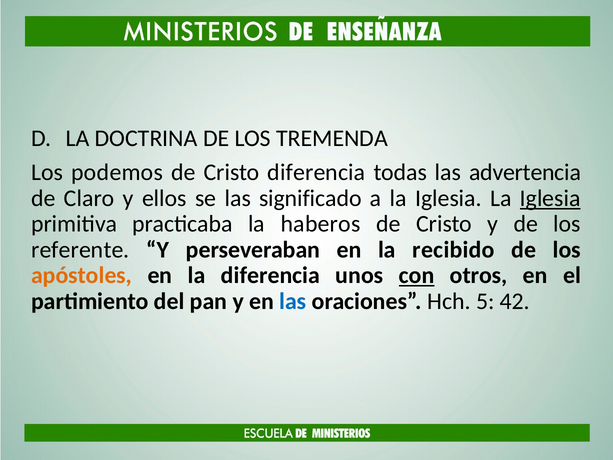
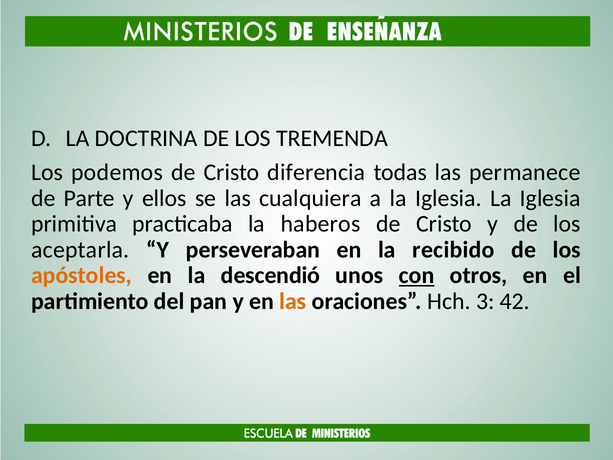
advertencia: advertencia -> permanece
Claro: Claro -> Parte
significado: significado -> cualquiera
Iglesia at (550, 198) underline: present -> none
referente: referente -> aceptarla
la diferencia: diferencia -> descendió
las at (293, 301) colour: blue -> orange
5: 5 -> 3
